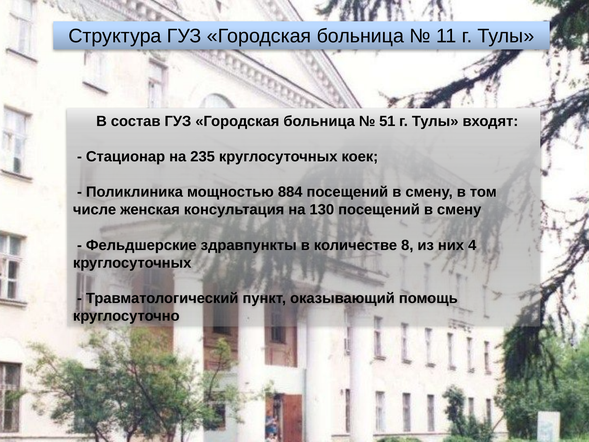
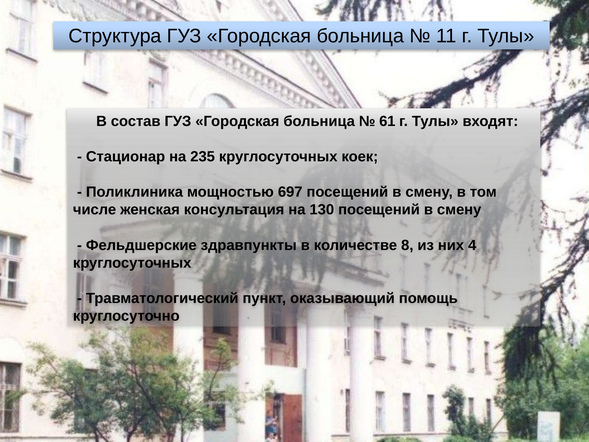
51: 51 -> 61
884: 884 -> 697
